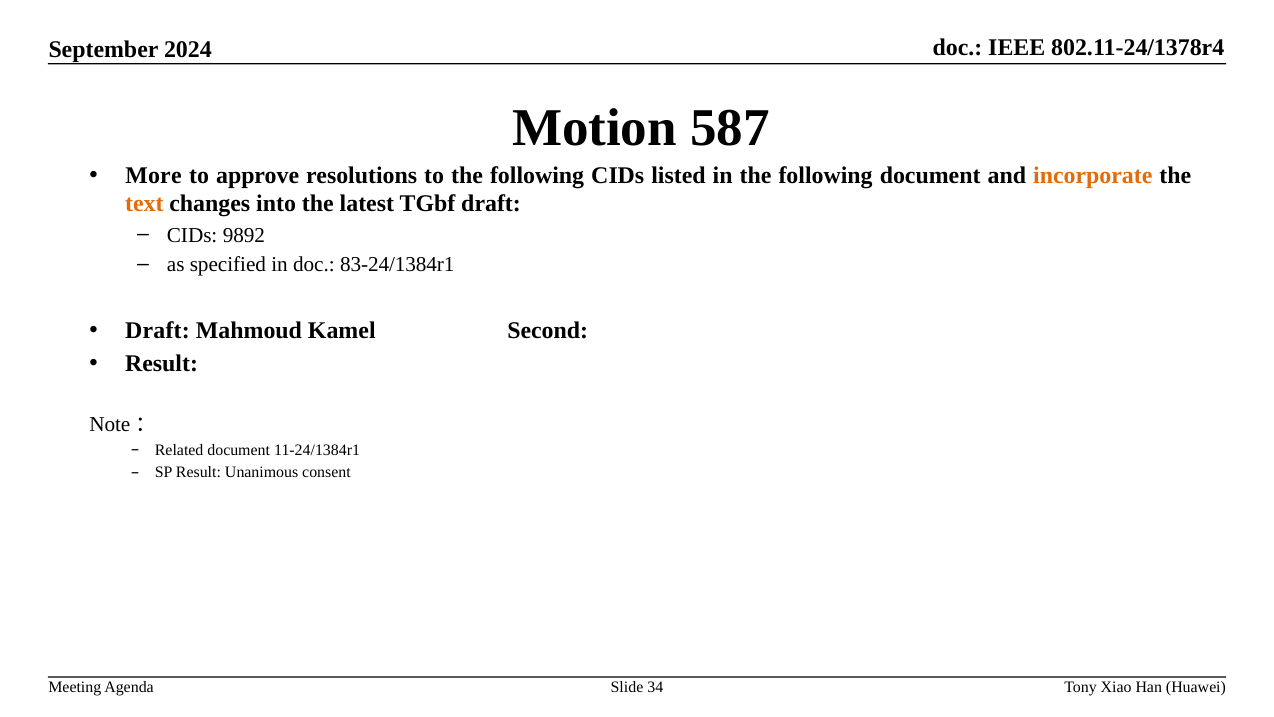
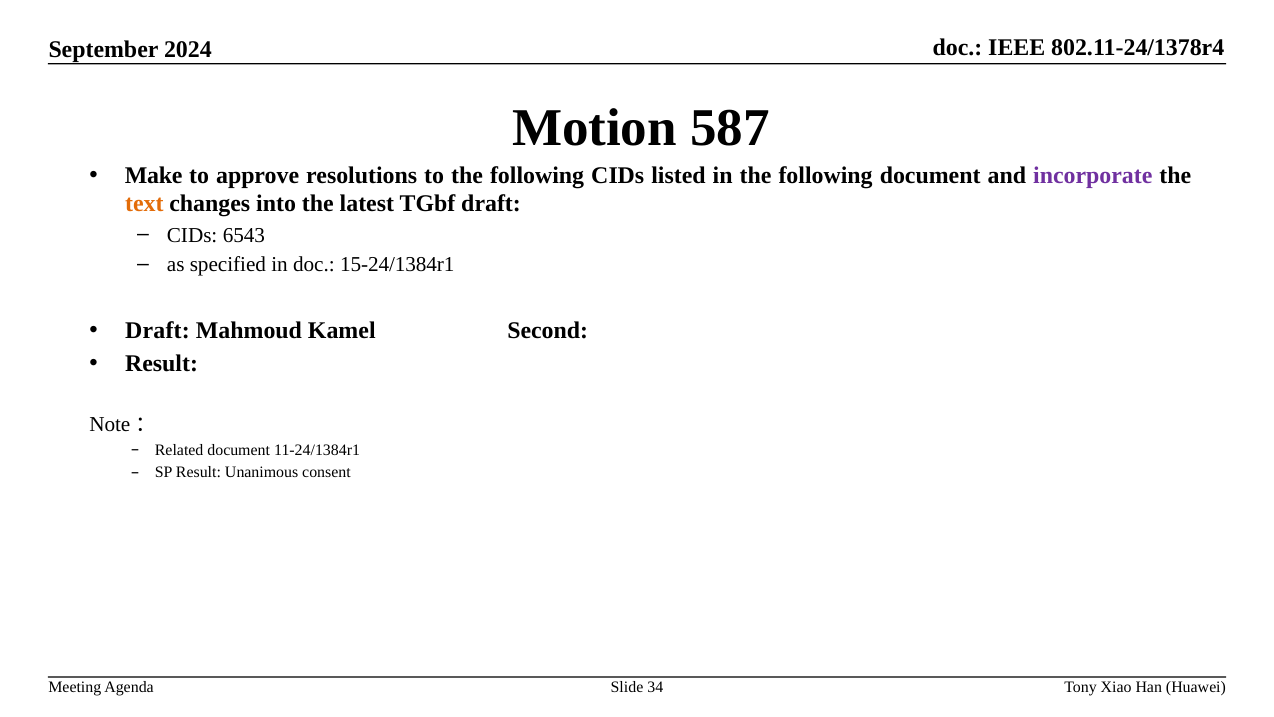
More: More -> Make
incorporate colour: orange -> purple
9892: 9892 -> 6543
83-24/1384r1: 83-24/1384r1 -> 15-24/1384r1
